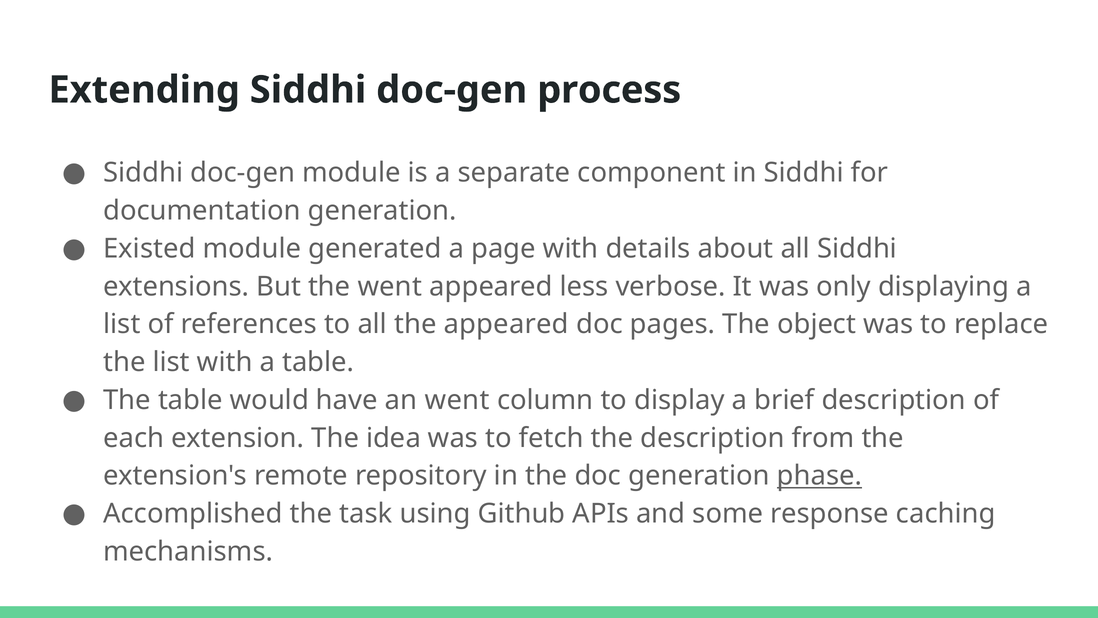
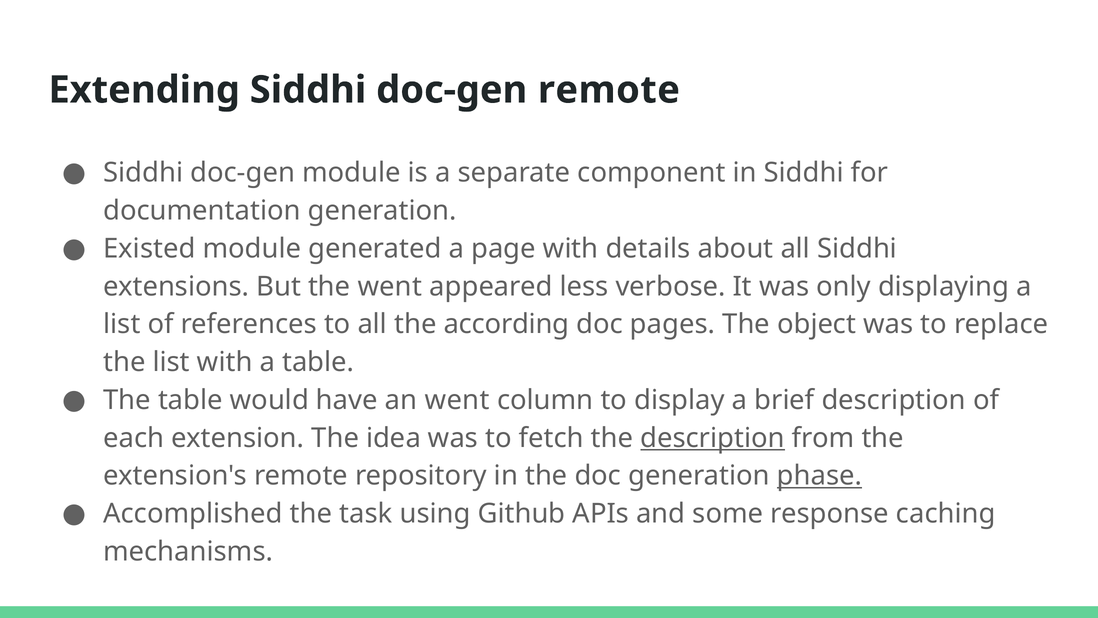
doc-gen process: process -> remote
the appeared: appeared -> according
description at (713, 438) underline: none -> present
